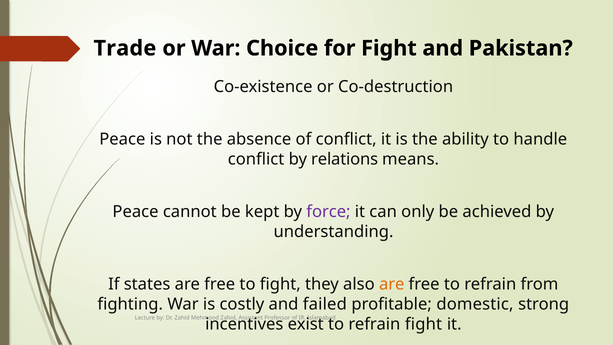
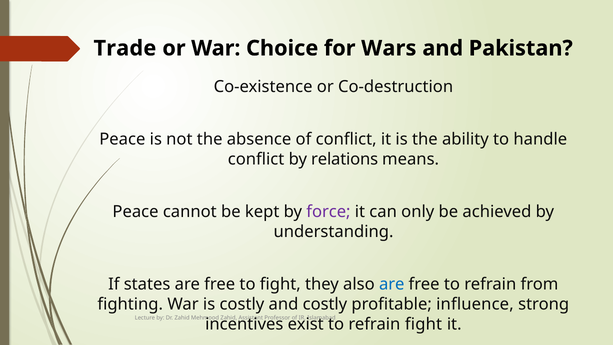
for Fight: Fight -> Wars
are at (392, 284) colour: orange -> blue
and failed: failed -> costly
domestic: domestic -> influence
